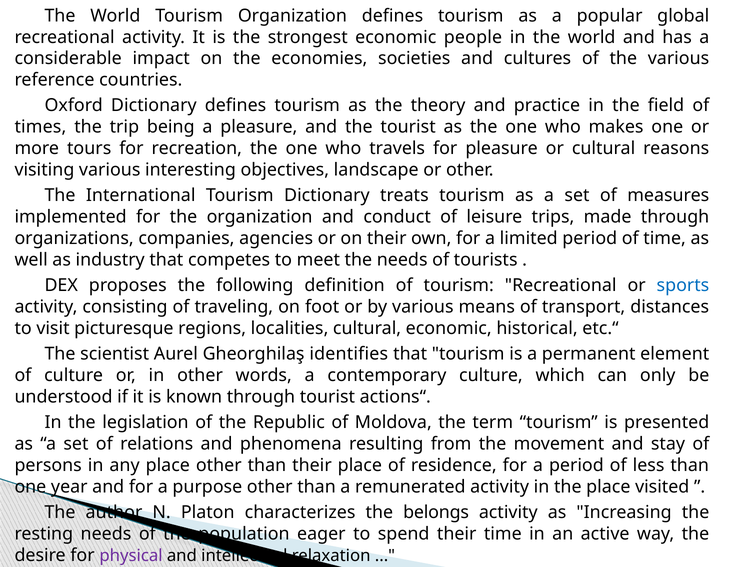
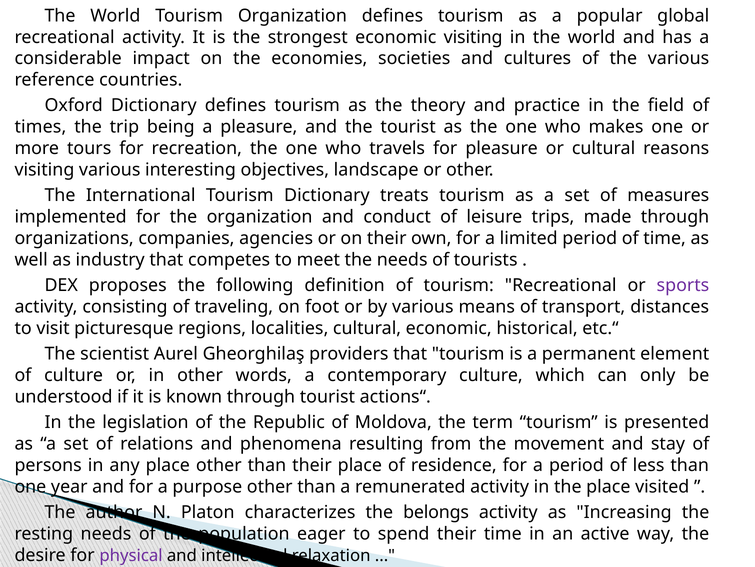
economic people: people -> visiting
sports colour: blue -> purple
identifies: identifies -> providers
